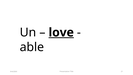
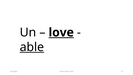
able underline: none -> present
